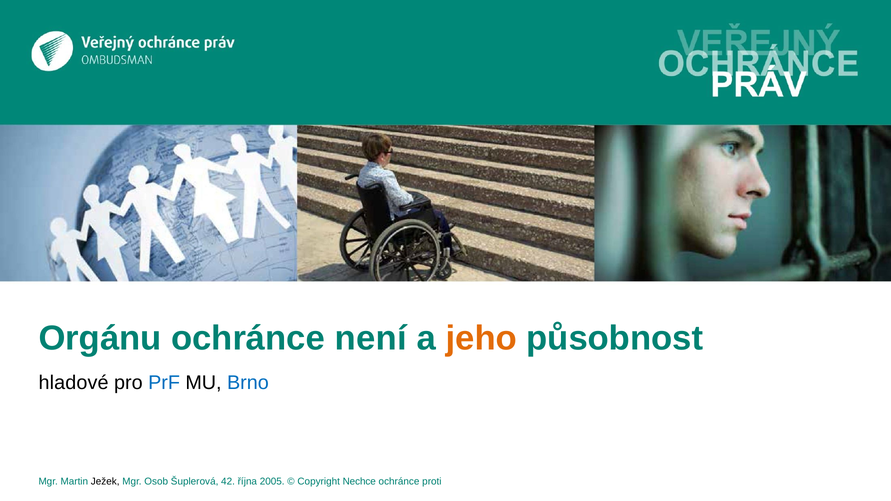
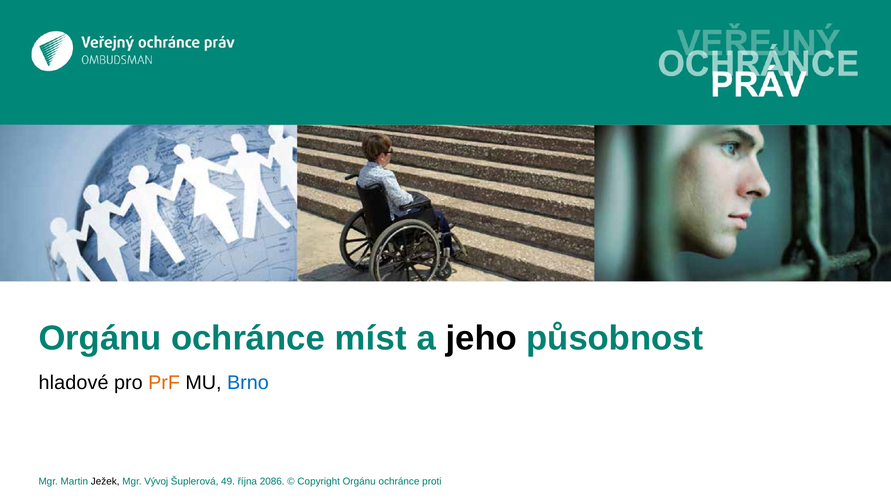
není: není -> míst
jeho colour: orange -> black
PrF colour: blue -> orange
Osob: Osob -> Vývoj
42: 42 -> 49
2005: 2005 -> 2086
Copyright Nechce: Nechce -> Orgánu
